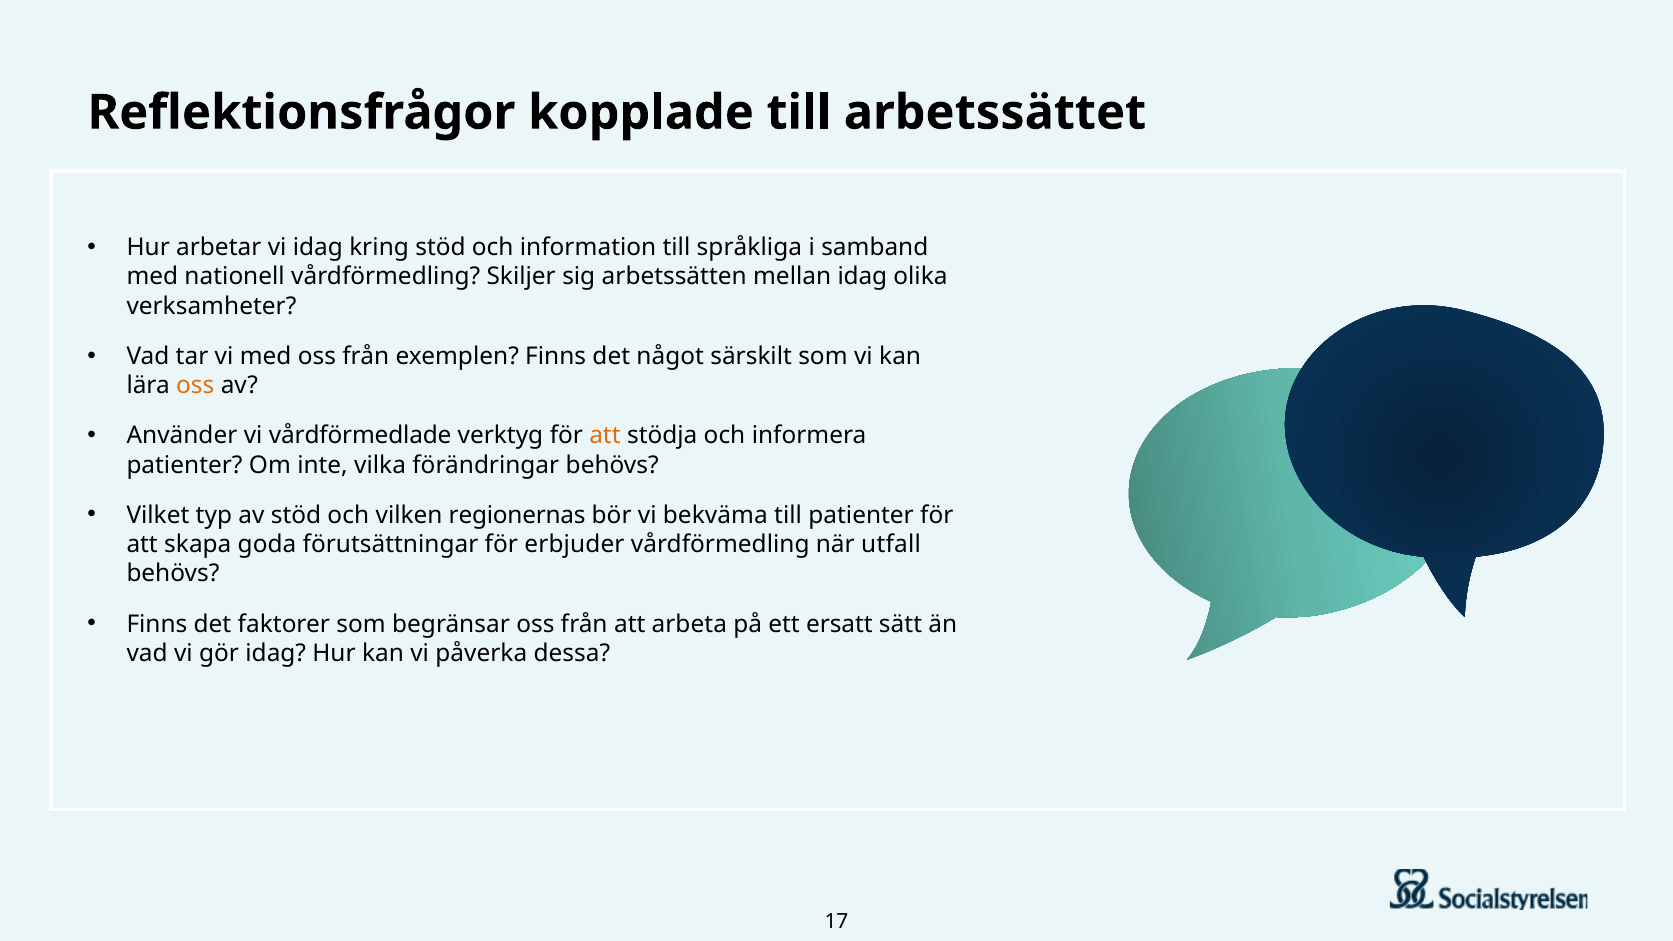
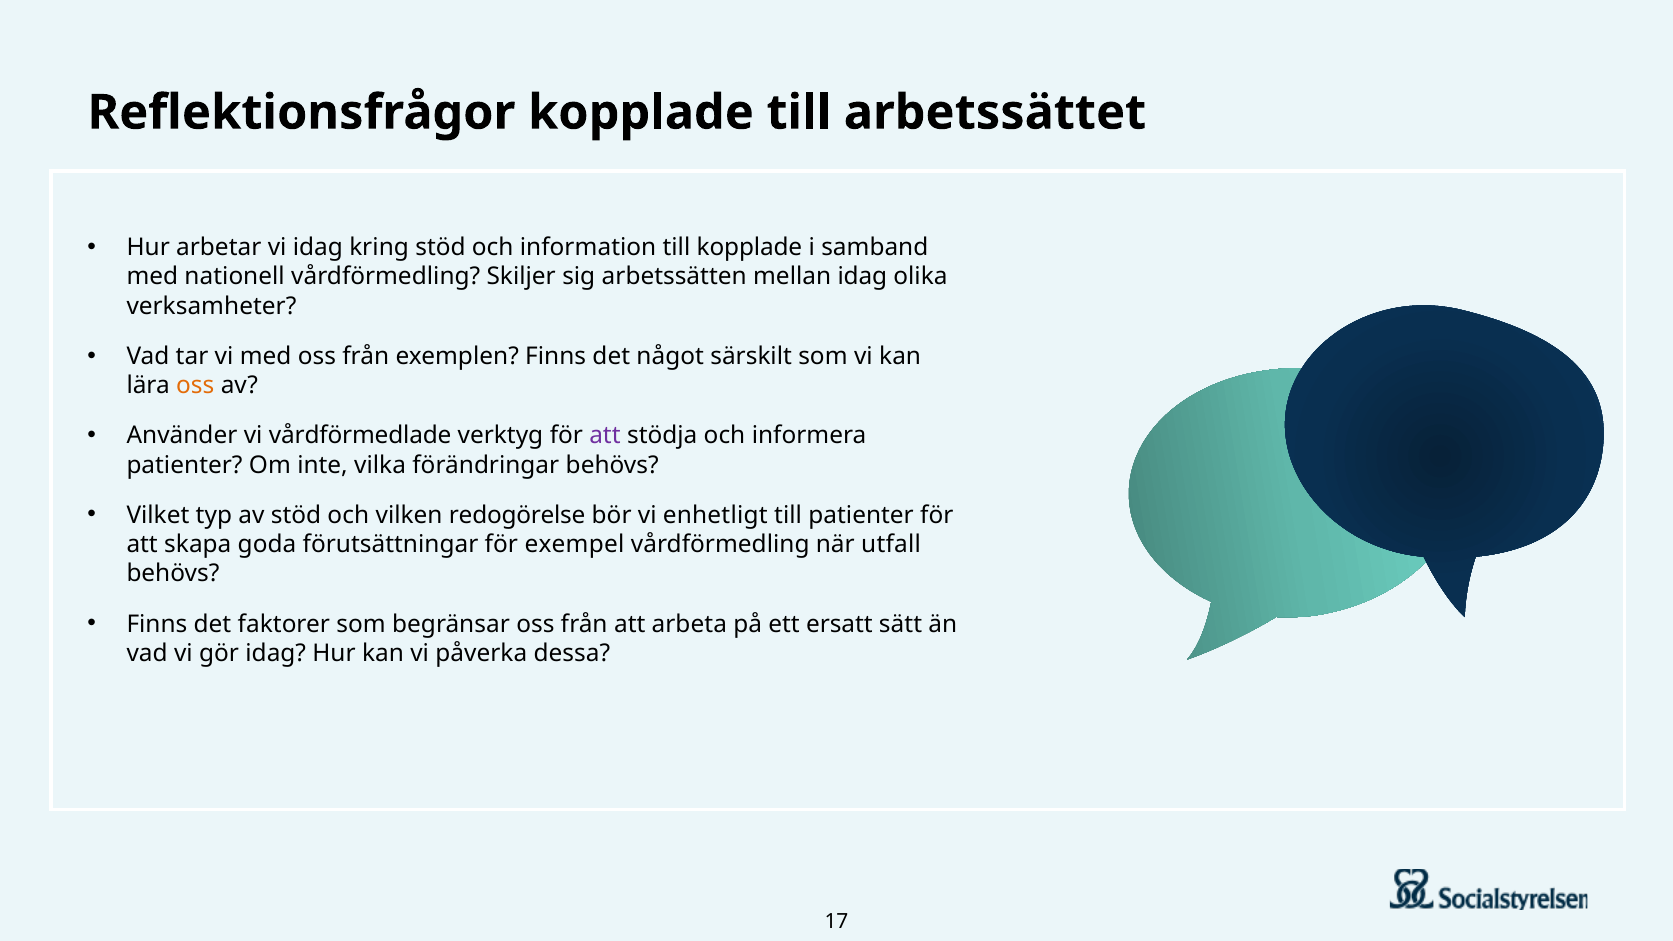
till språkliga: språkliga -> kopplade
att at (605, 436) colour: orange -> purple
regionernas: regionernas -> redogörelse
bekväma: bekväma -> enhetligt
erbjuder: erbjuder -> exempel
